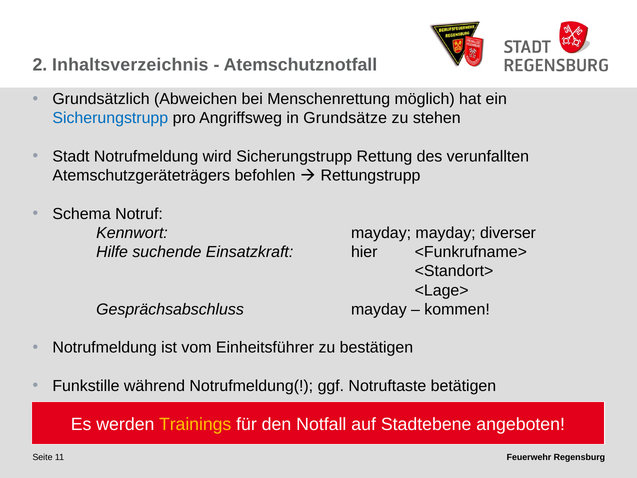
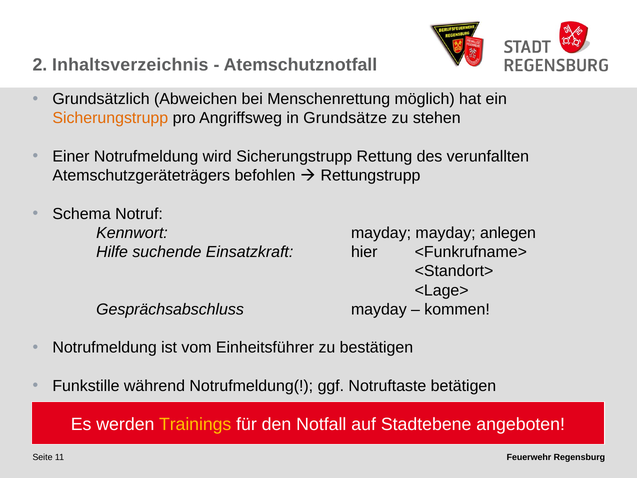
Sicherungstrupp at (110, 118) colour: blue -> orange
Stadt: Stadt -> Einer
diverser: diverser -> anlegen
